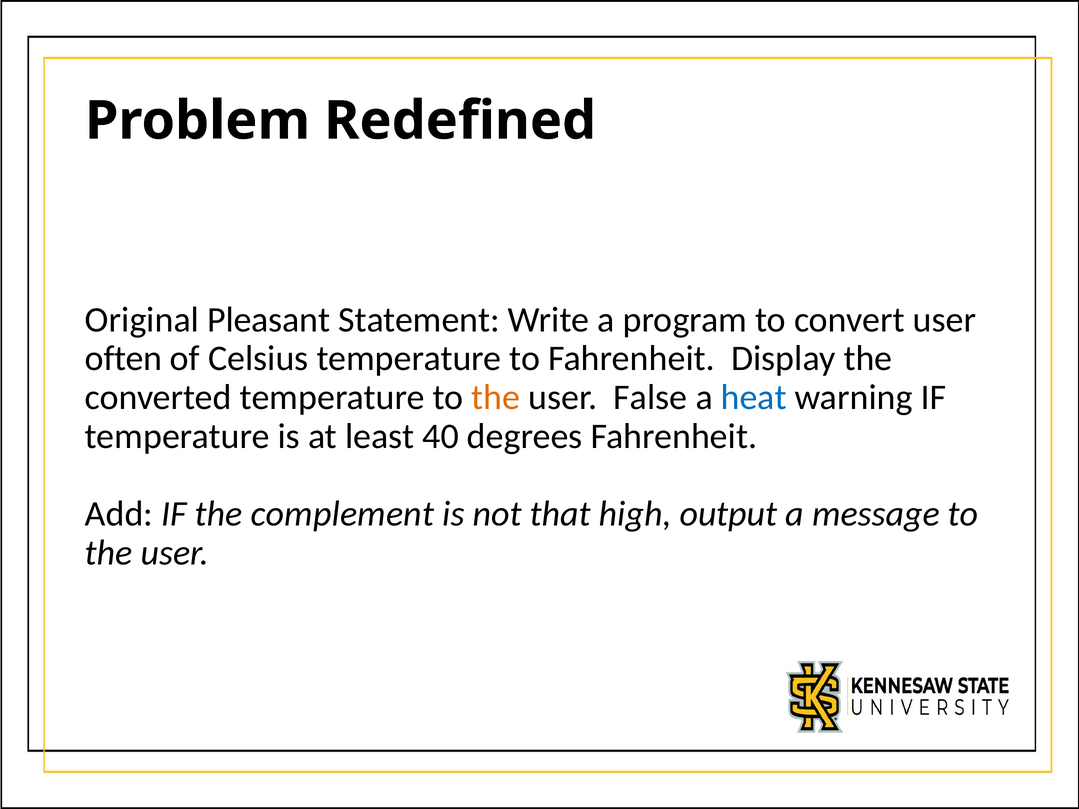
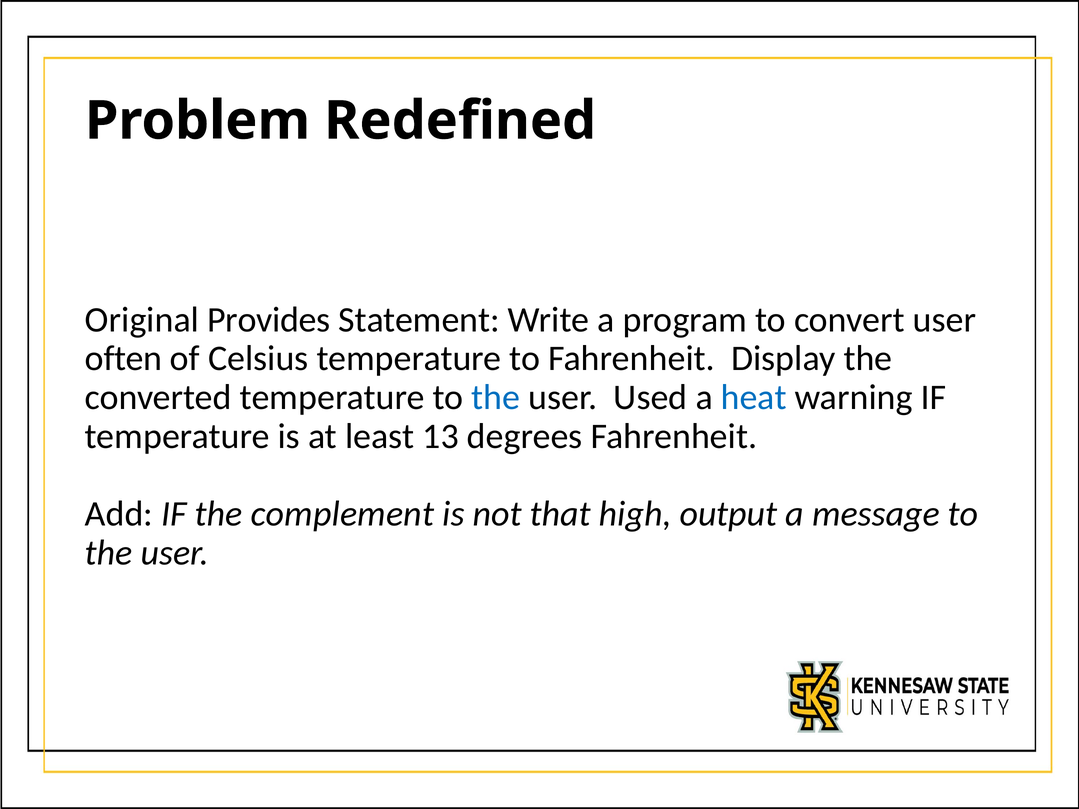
Pleasant: Pleasant -> Provides
the at (496, 398) colour: orange -> blue
False: False -> Used
40: 40 -> 13
